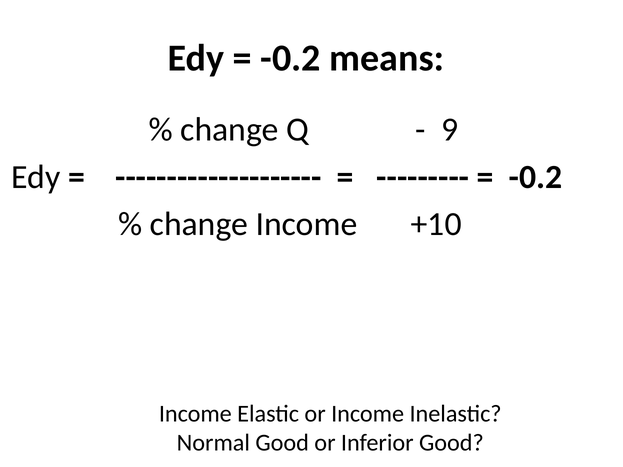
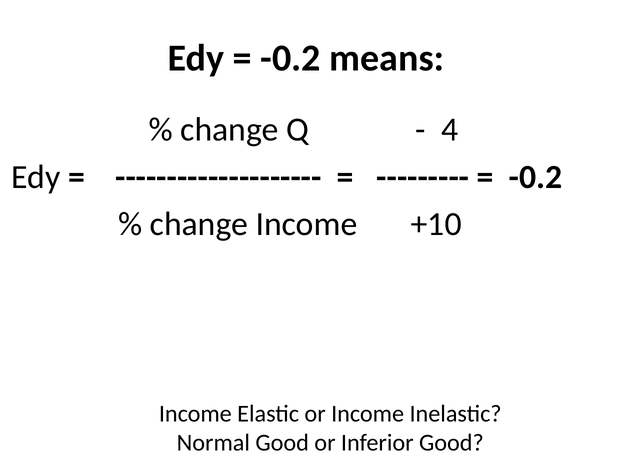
9: 9 -> 4
